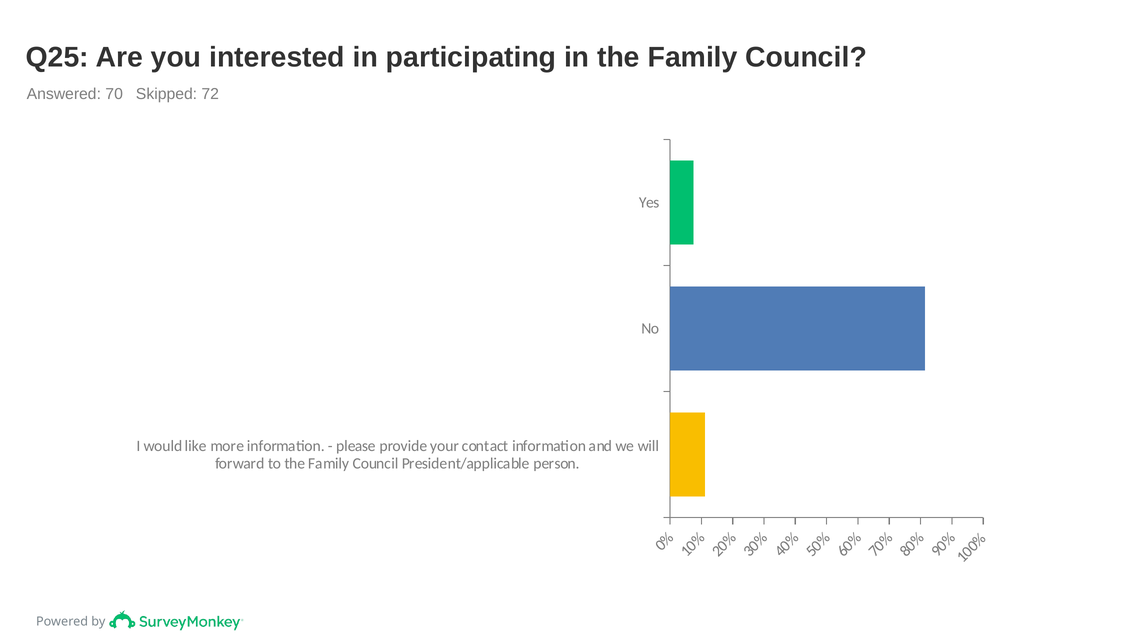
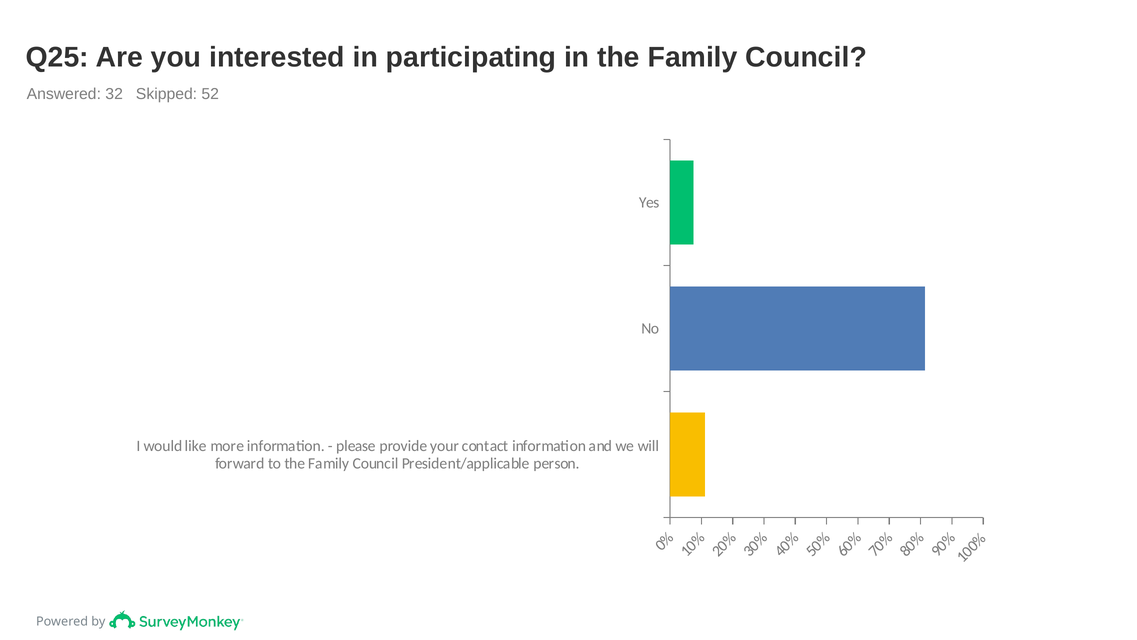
70: 70 -> 32
72: 72 -> 52
